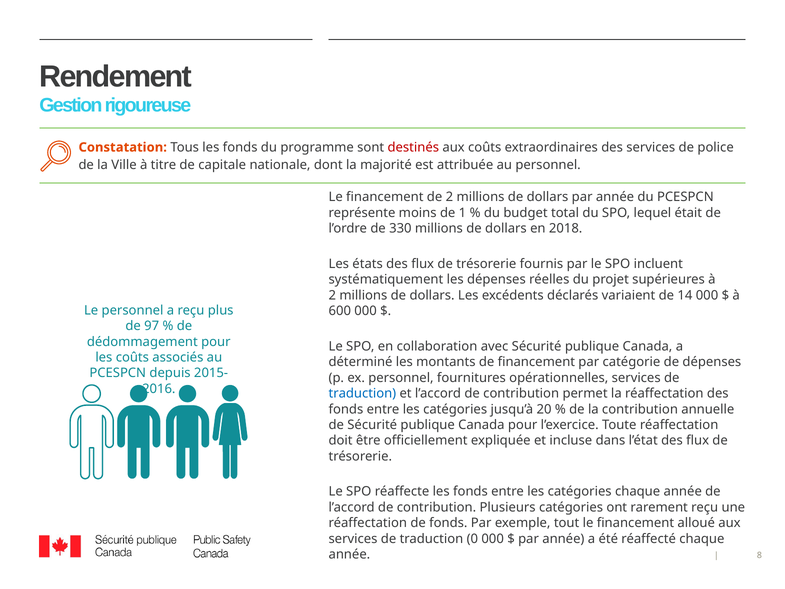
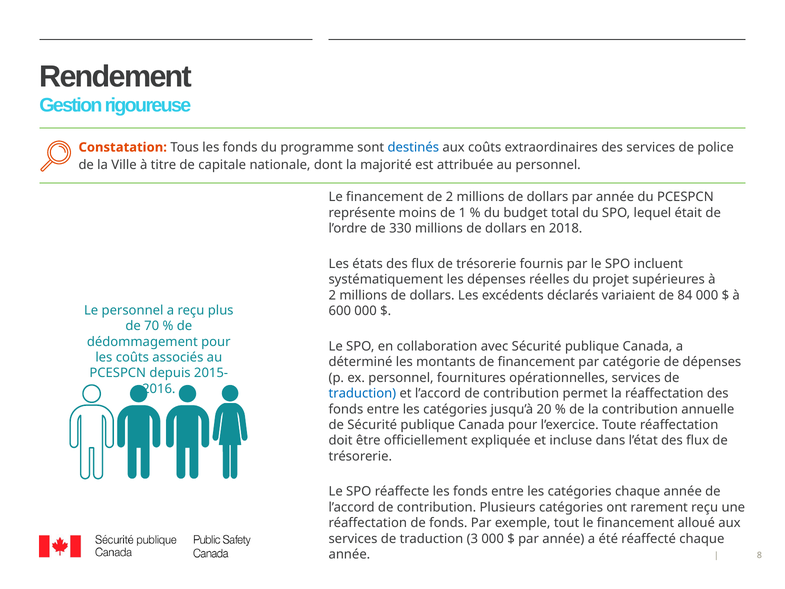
destinés colour: red -> blue
14: 14 -> 84
97: 97 -> 70
0: 0 -> 3
